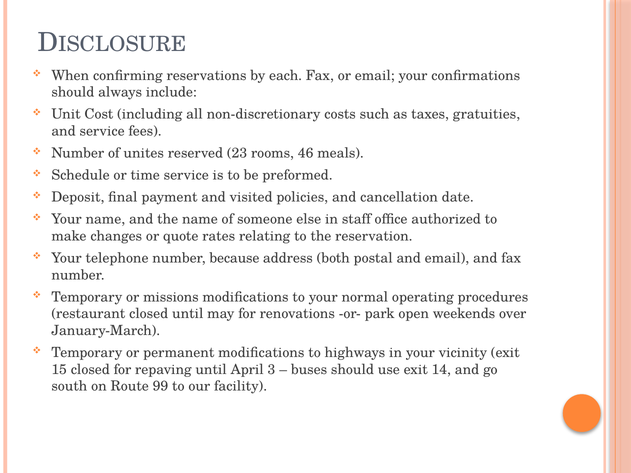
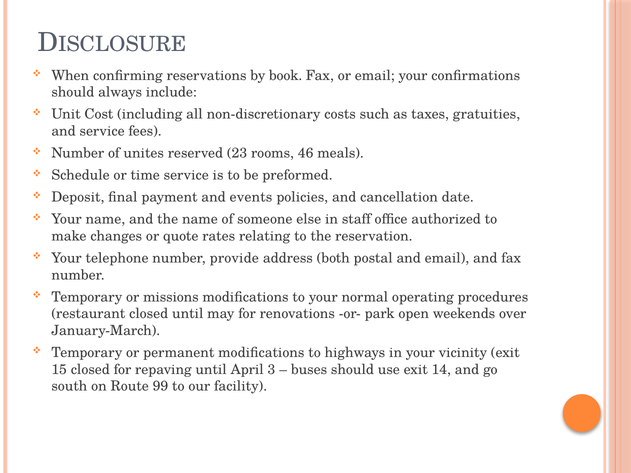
each: each -> book
visited: visited -> events
because: because -> provide
